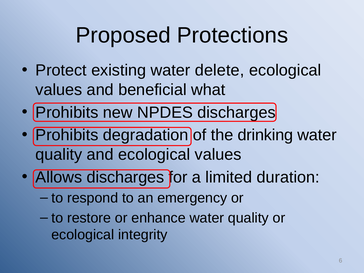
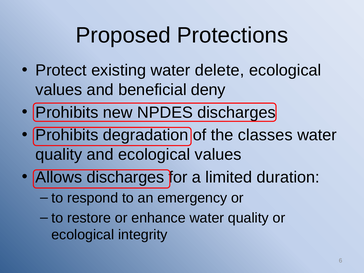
what: what -> deny
drinking: drinking -> classes
